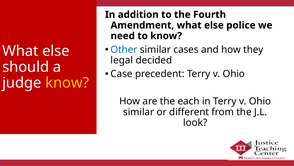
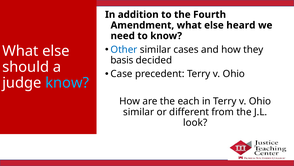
police: police -> heard
legal: legal -> basis
know at (67, 83) colour: yellow -> light blue
